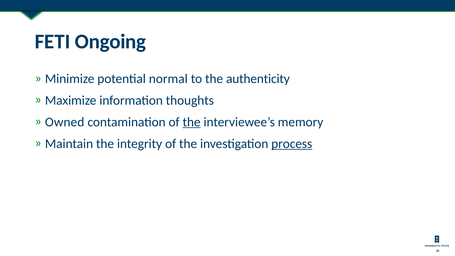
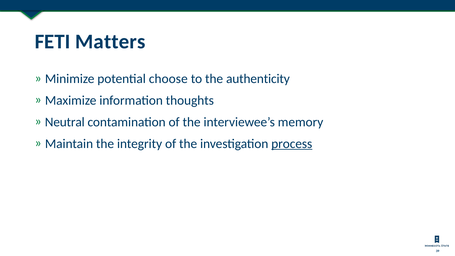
Ongoing: Ongoing -> Matters
normal: normal -> choose
Owned: Owned -> Neutral
the at (192, 122) underline: present -> none
